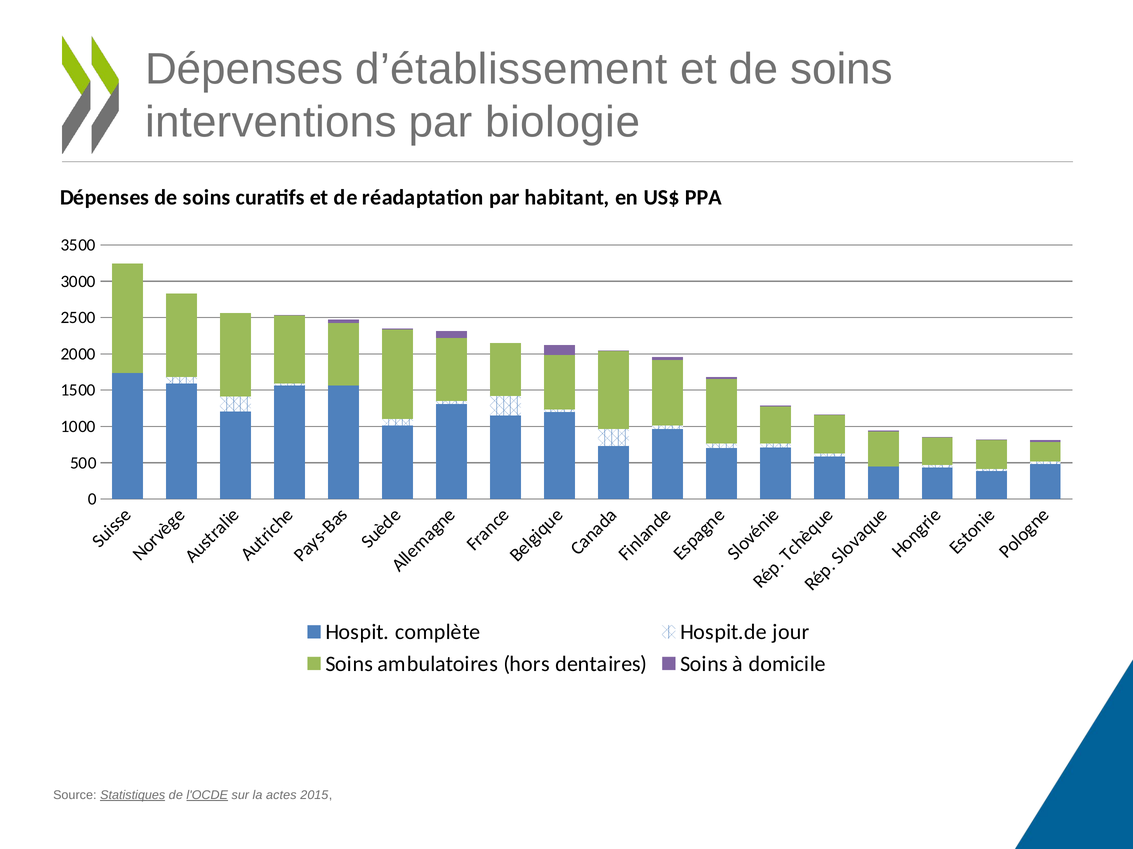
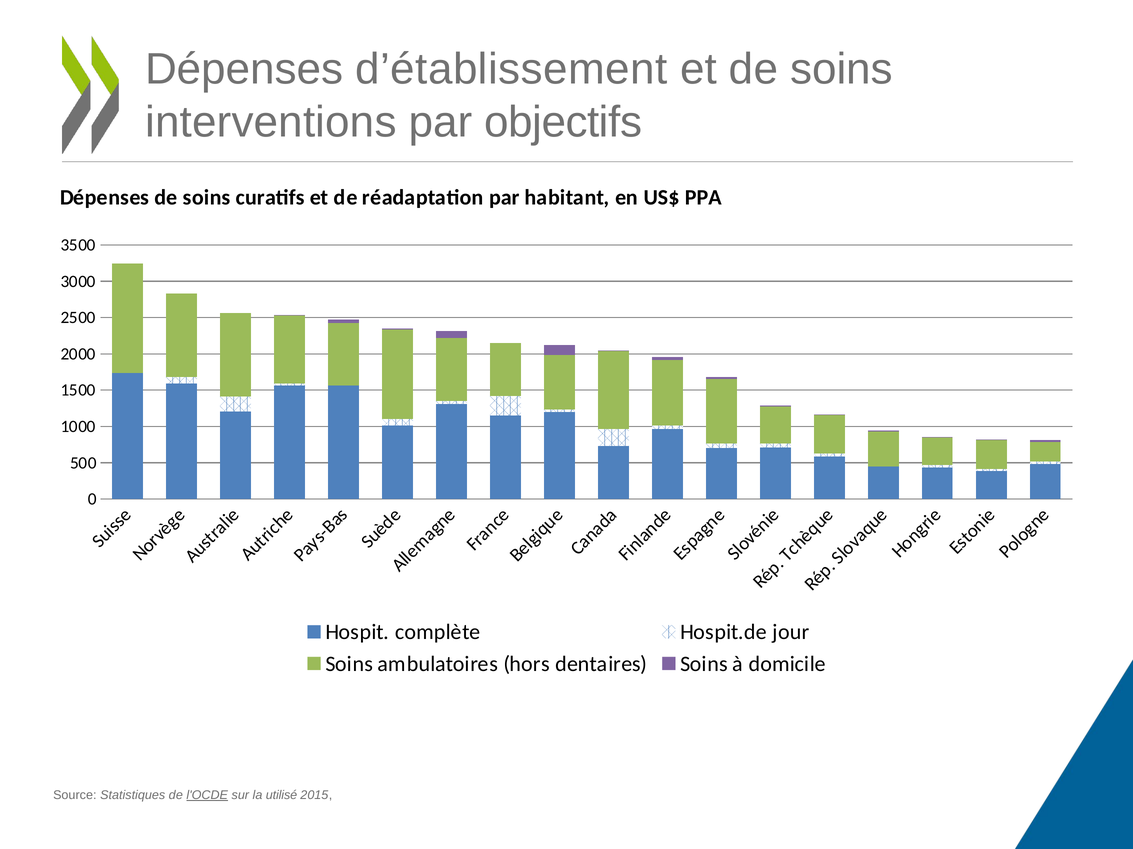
biologie: biologie -> objectifs
Statistiques underline: present -> none
actes: actes -> utilisé
